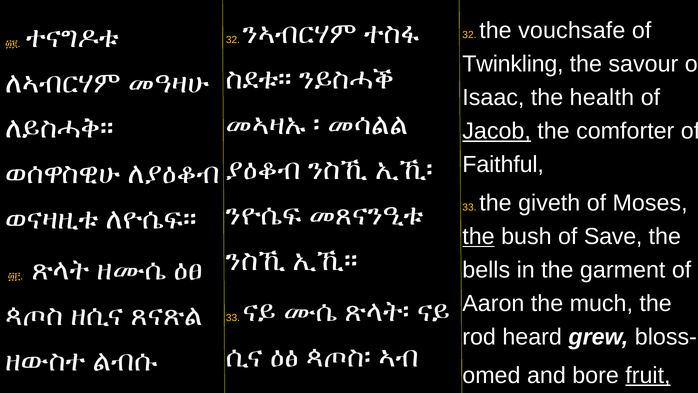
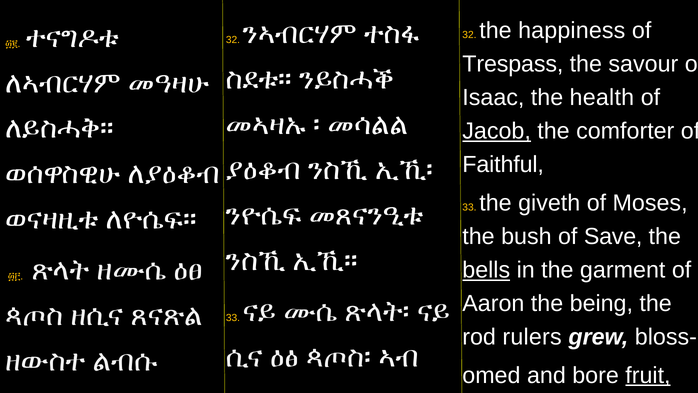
vouchsafe: vouchsafe -> happiness
Twinkling: Twinkling -> Trespass
the at (478, 236) underline: present -> none
bells underline: none -> present
much: much -> being
heard: heard -> rulers
